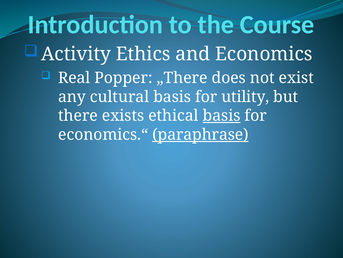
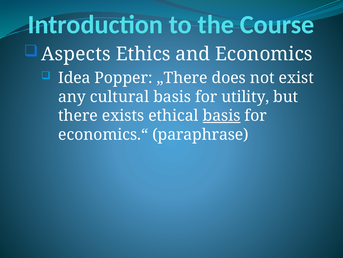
Activity: Activity -> Aspects
Real: Real -> Idea
paraphrase underline: present -> none
